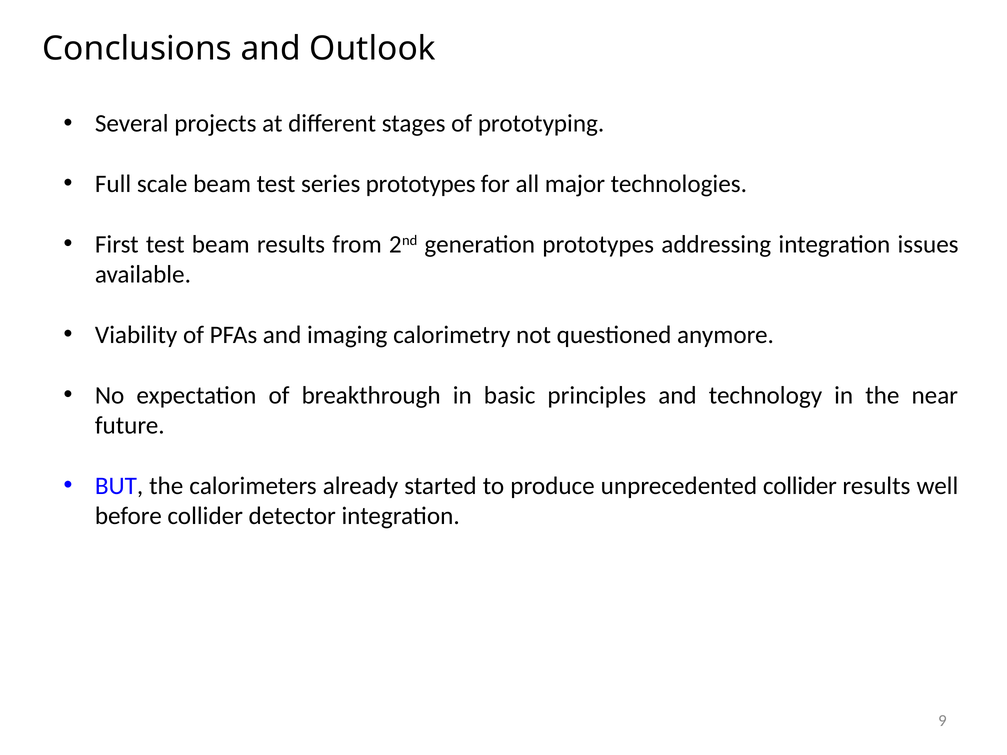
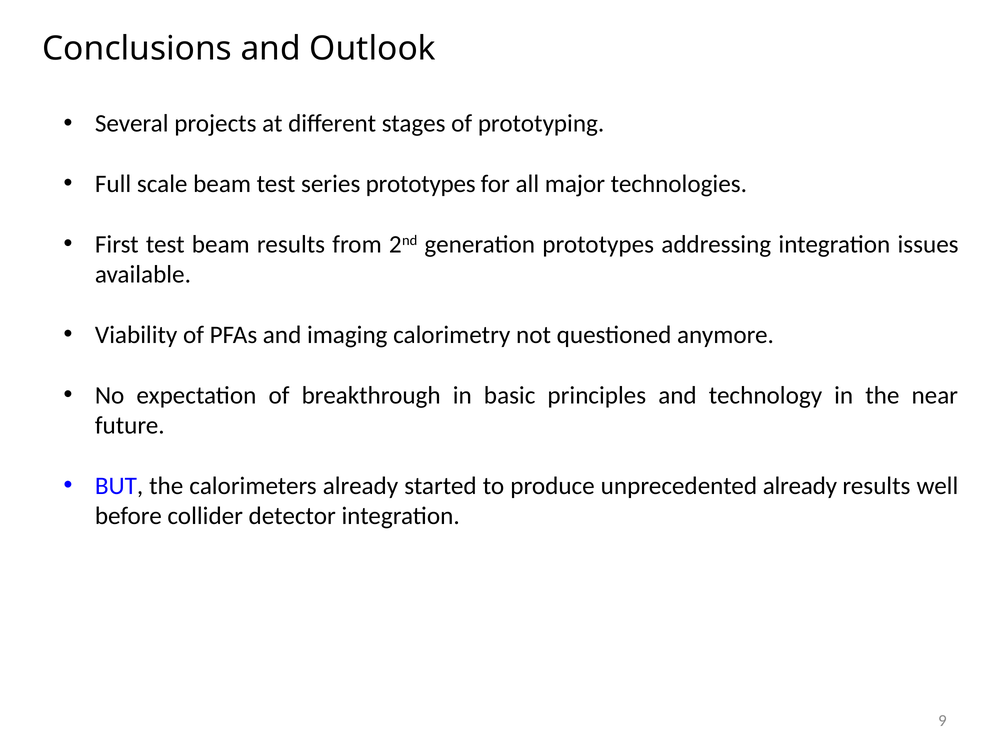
unprecedented collider: collider -> already
